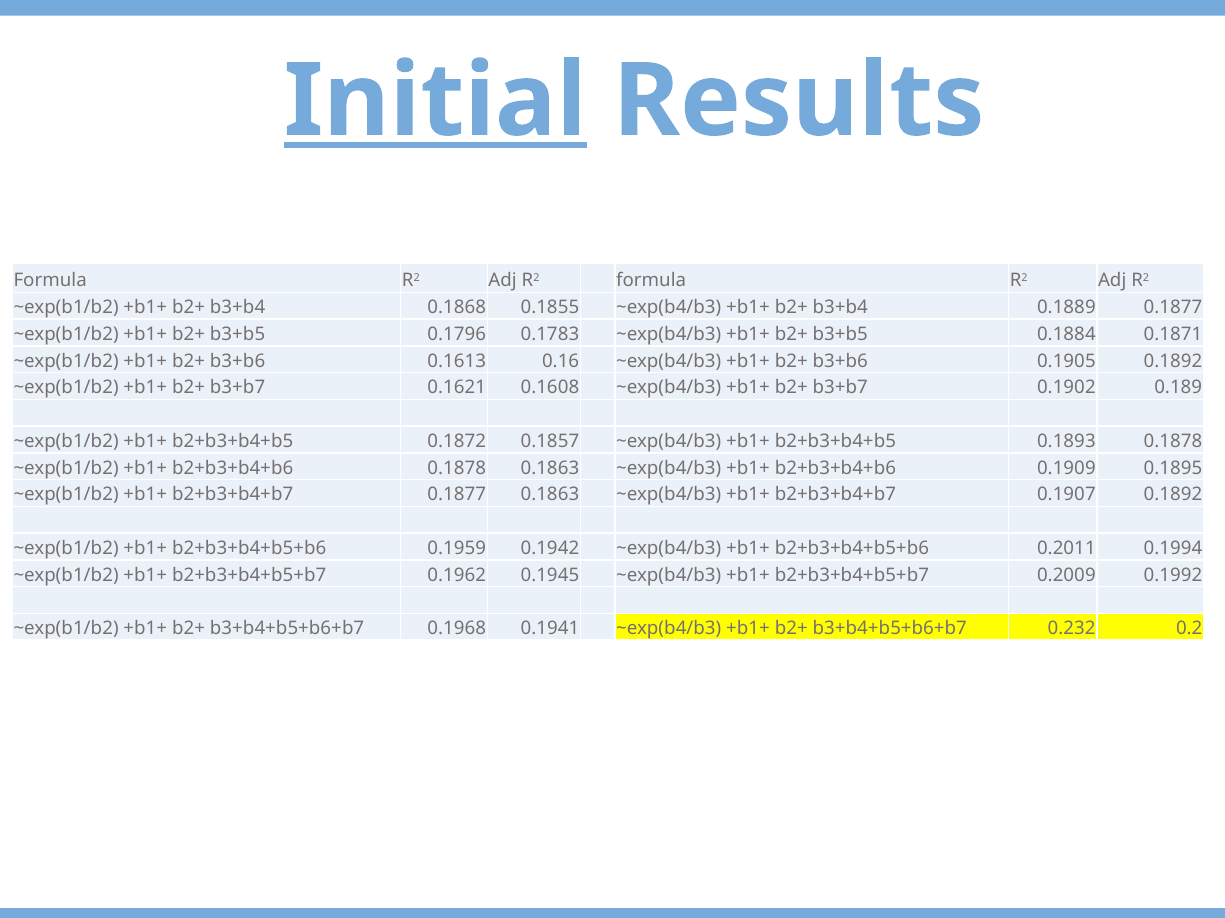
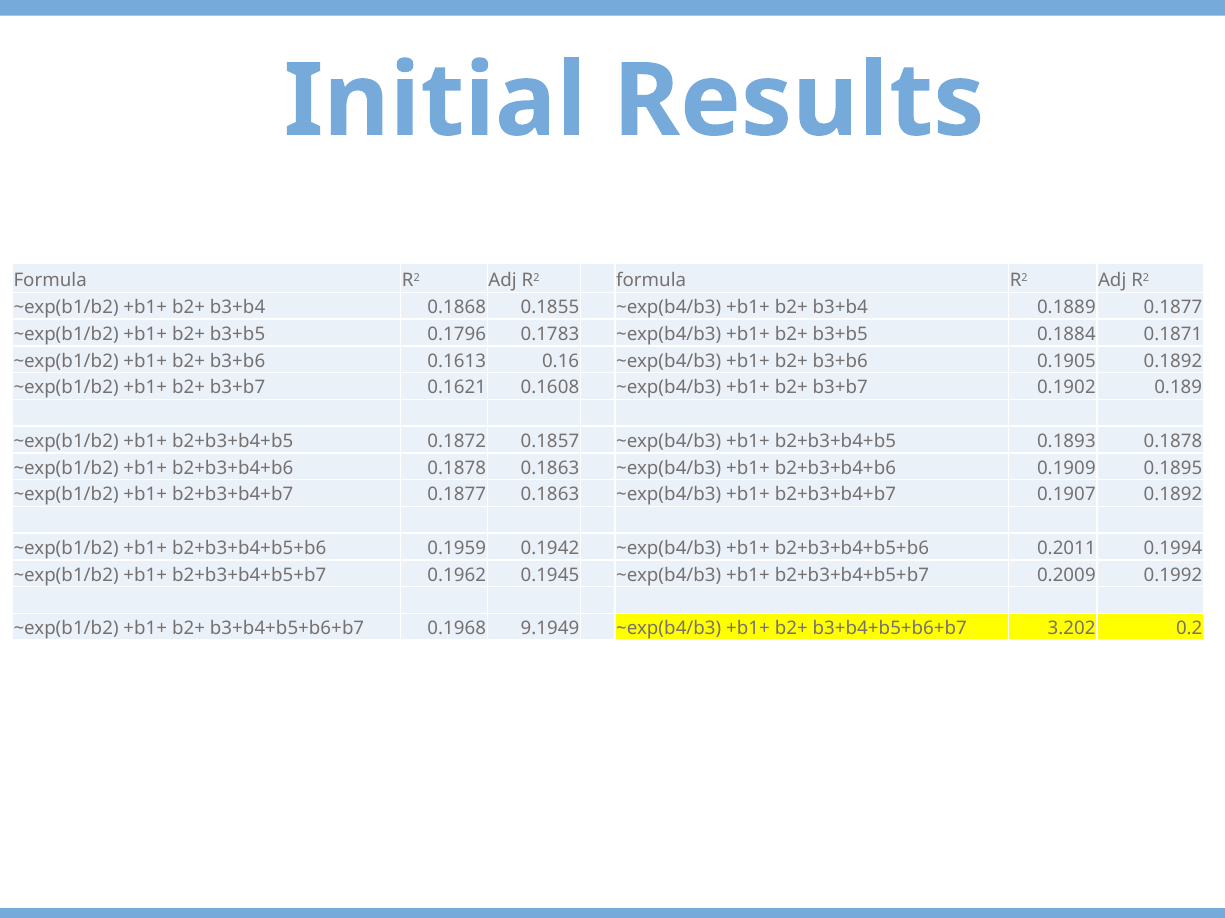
Initial underline: present -> none
0.1941: 0.1941 -> 9.1949
0.232: 0.232 -> 3.202
